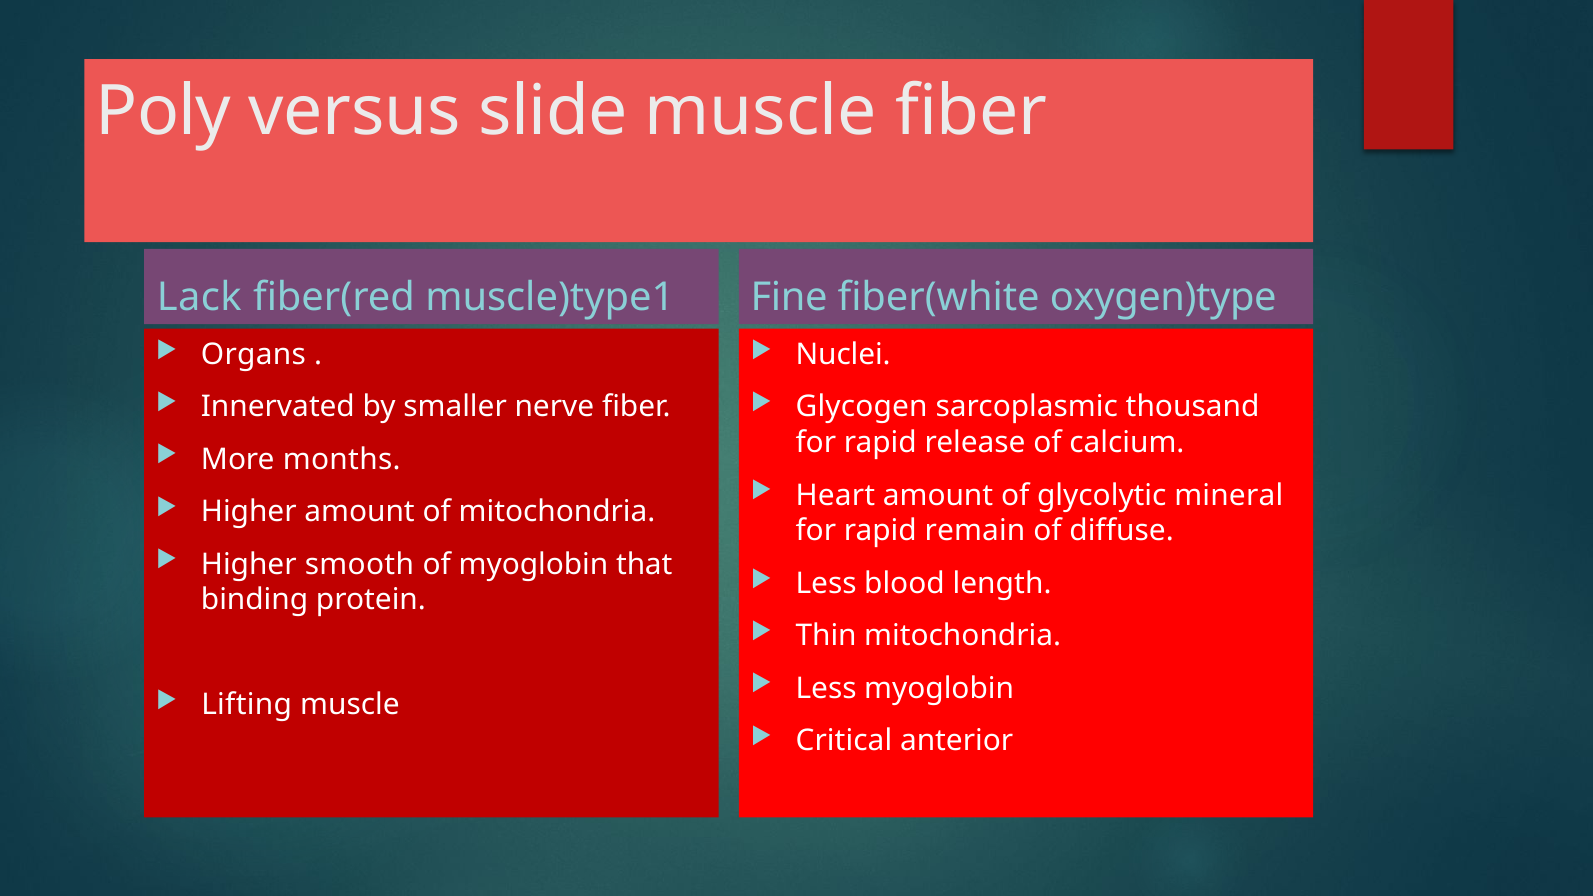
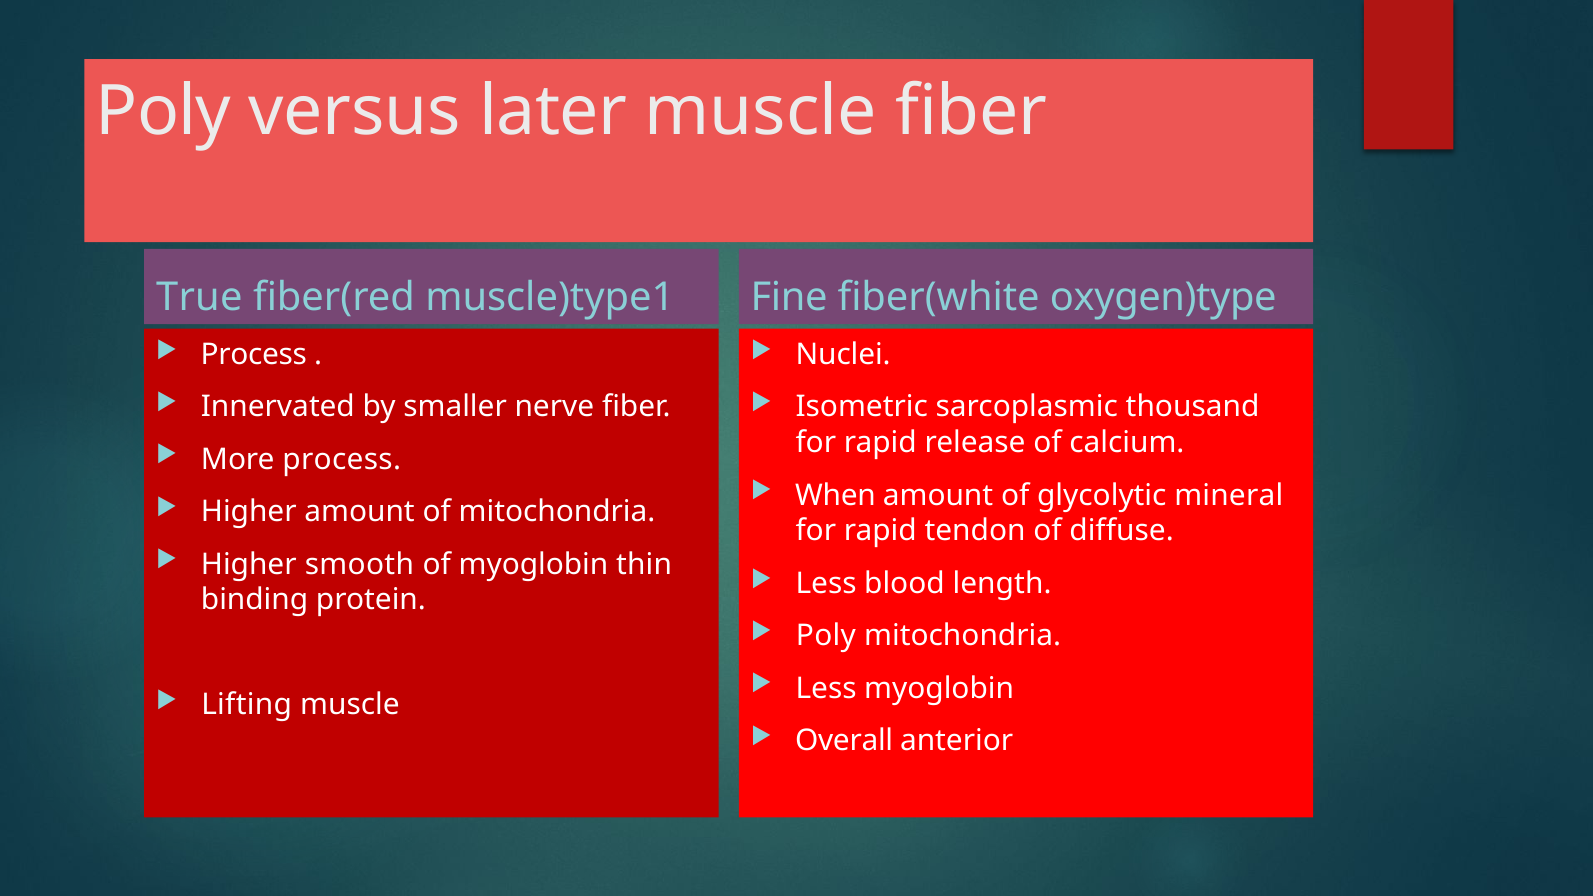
slide: slide -> later
Lack: Lack -> True
Organs at (254, 355): Organs -> Process
Glycogen: Glycogen -> Isometric
More months: months -> process
Heart: Heart -> When
remain: remain -> tendon
that: that -> thin
Thin at (826, 636): Thin -> Poly
Critical: Critical -> Overall
